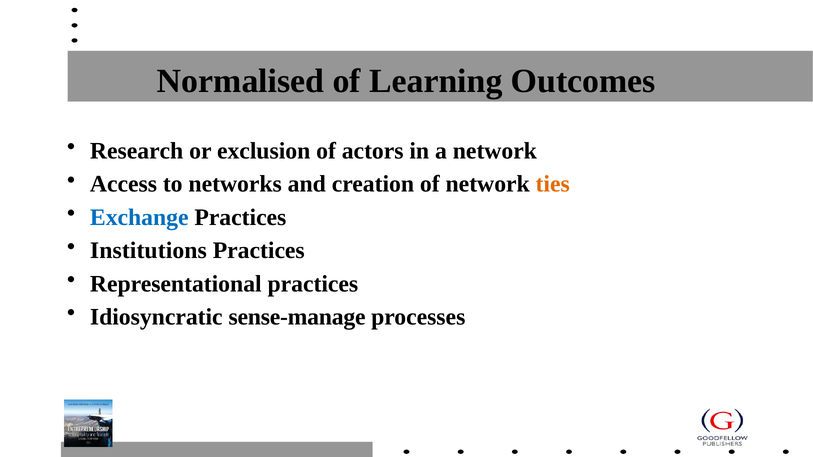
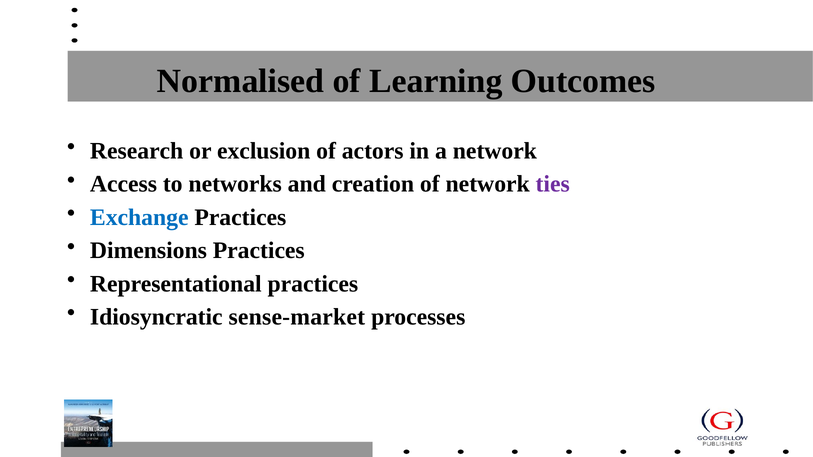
ties colour: orange -> purple
Institutions: Institutions -> Dimensions
sense-manage: sense-manage -> sense-market
